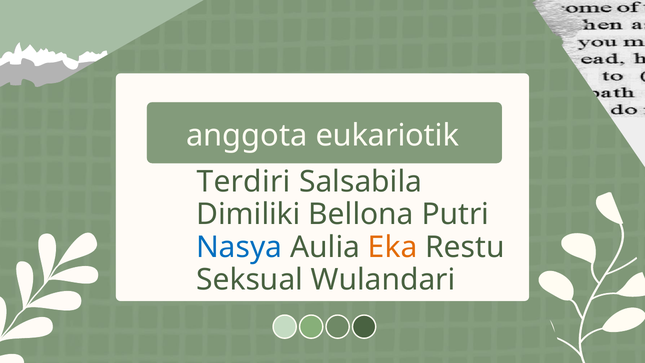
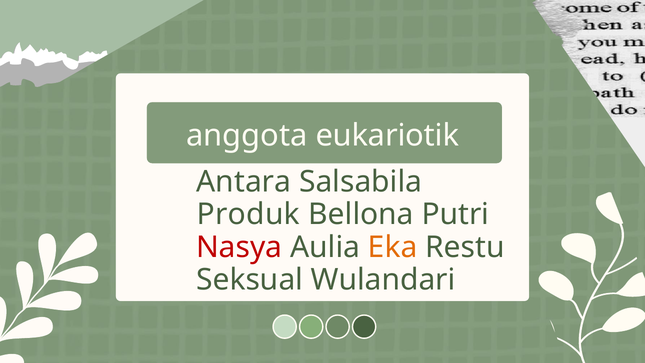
Terdiri: Terdiri -> Antara
Dimiliki: Dimiliki -> Produk
Nasya colour: blue -> red
